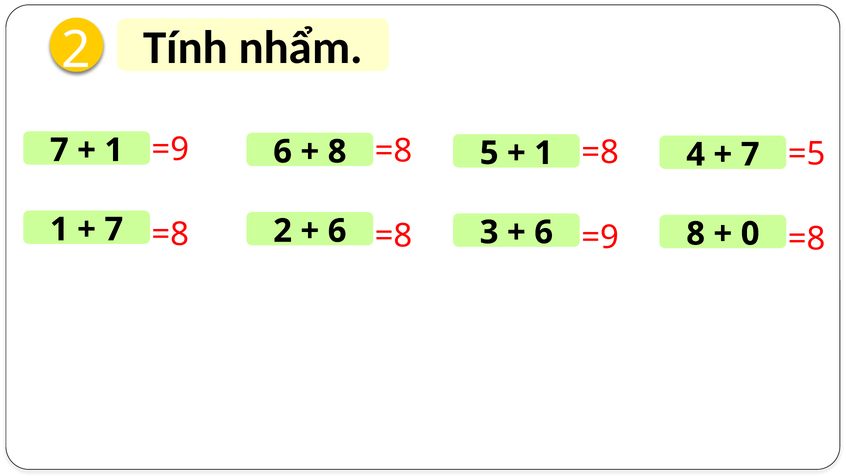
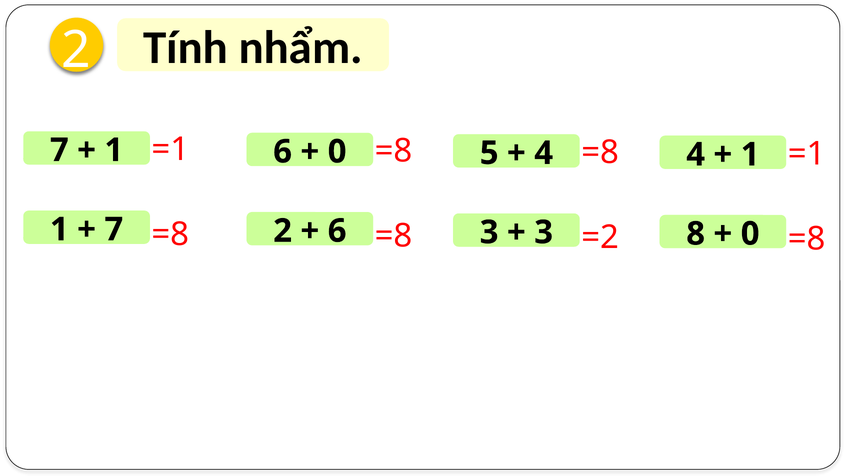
=9 at (170, 149): =9 -> =1
=5 at (807, 154): =5 -> =1
8 at (337, 152): 8 -> 0
1 at (544, 153): 1 -> 4
7 at (750, 155): 7 -> 1
6 at (544, 232): 6 -> 3
=9 at (600, 237): =9 -> =2
